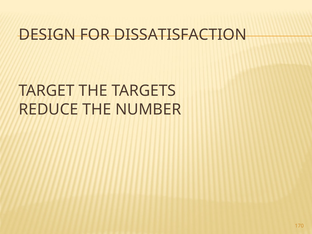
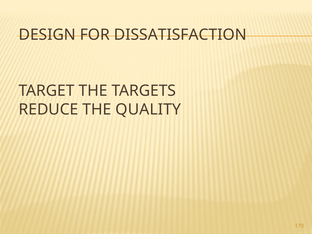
NUMBER: NUMBER -> QUALITY
